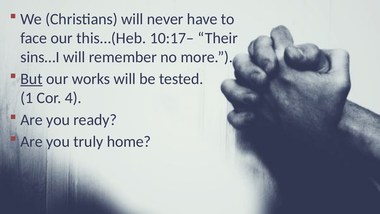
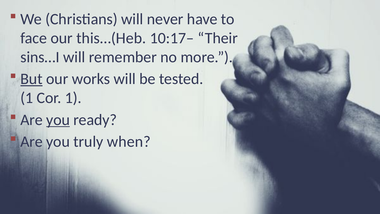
Cor 4: 4 -> 1
you at (58, 120) underline: none -> present
home: home -> when
